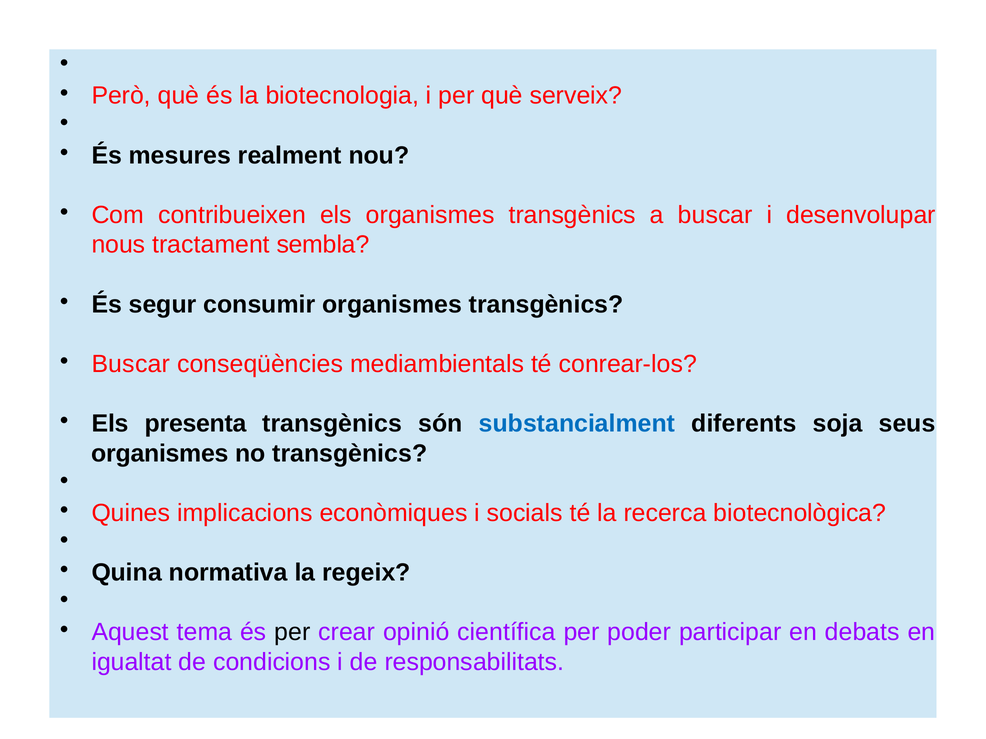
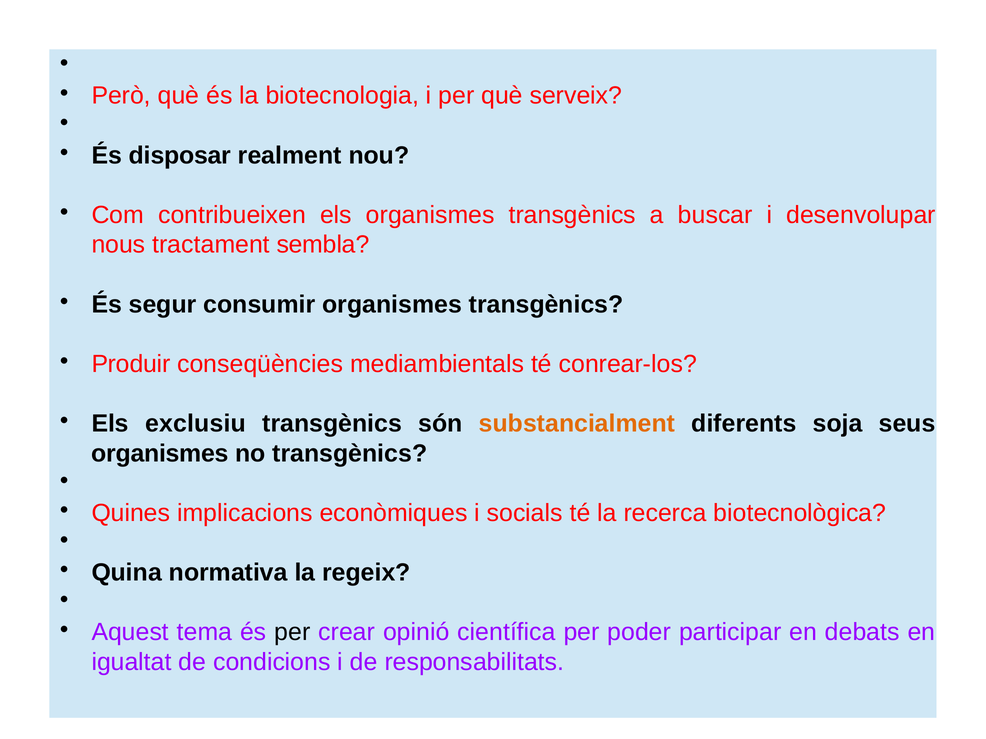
mesures: mesures -> disposar
Buscar at (131, 364): Buscar -> Produir
presenta: presenta -> exclusiu
substancialment colour: blue -> orange
